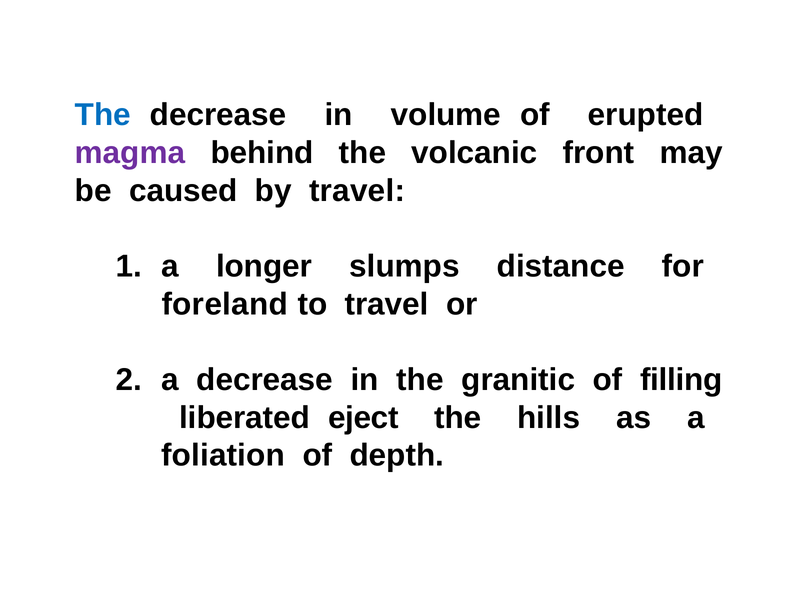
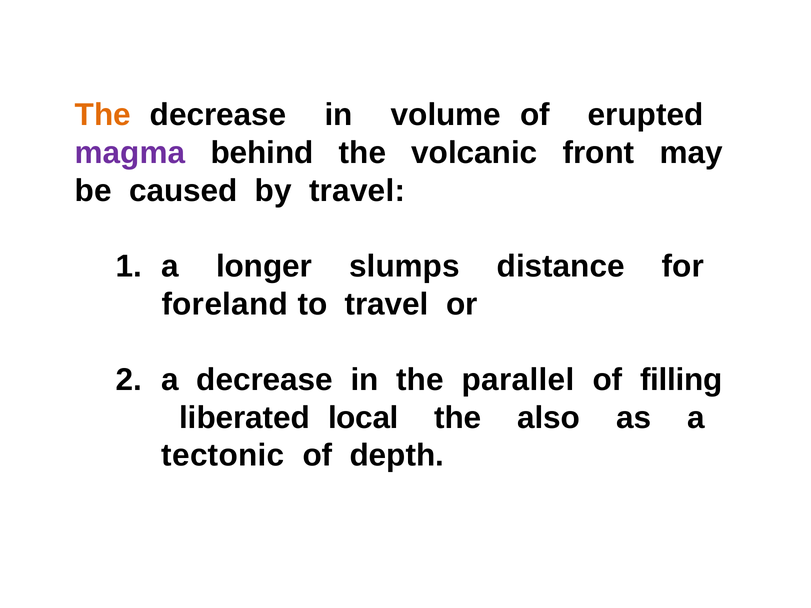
The at (103, 115) colour: blue -> orange
granitic: granitic -> parallel
eject: eject -> local
hills: hills -> also
foliation: foliation -> tectonic
